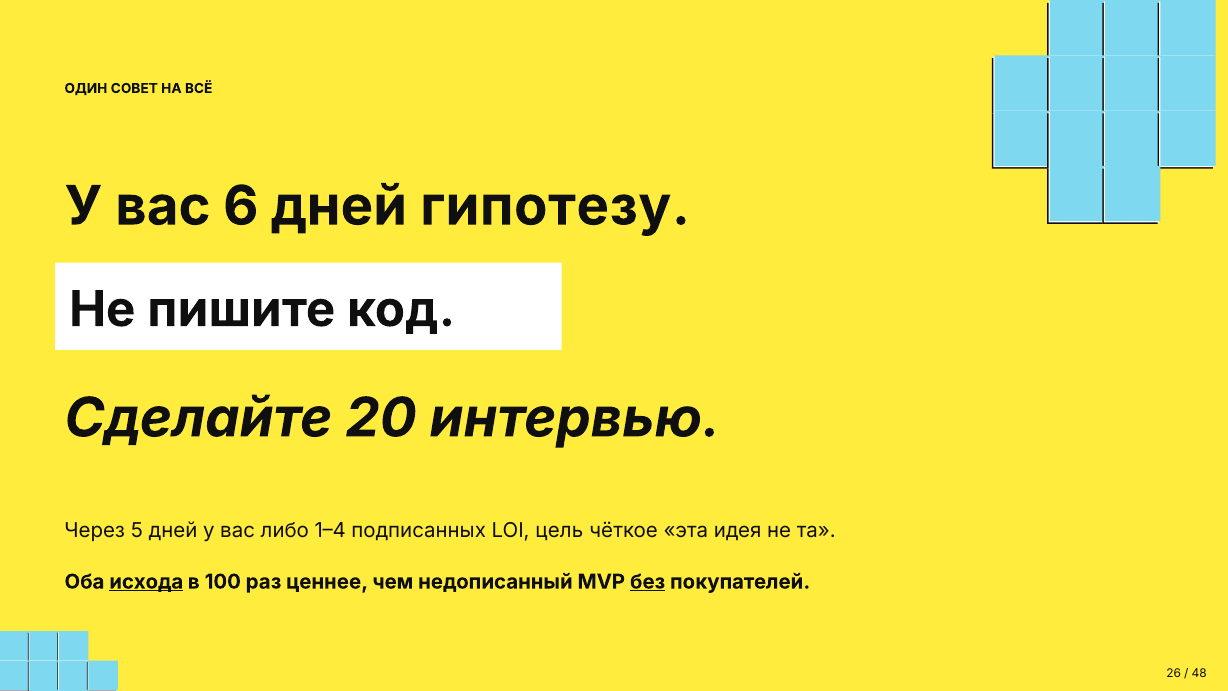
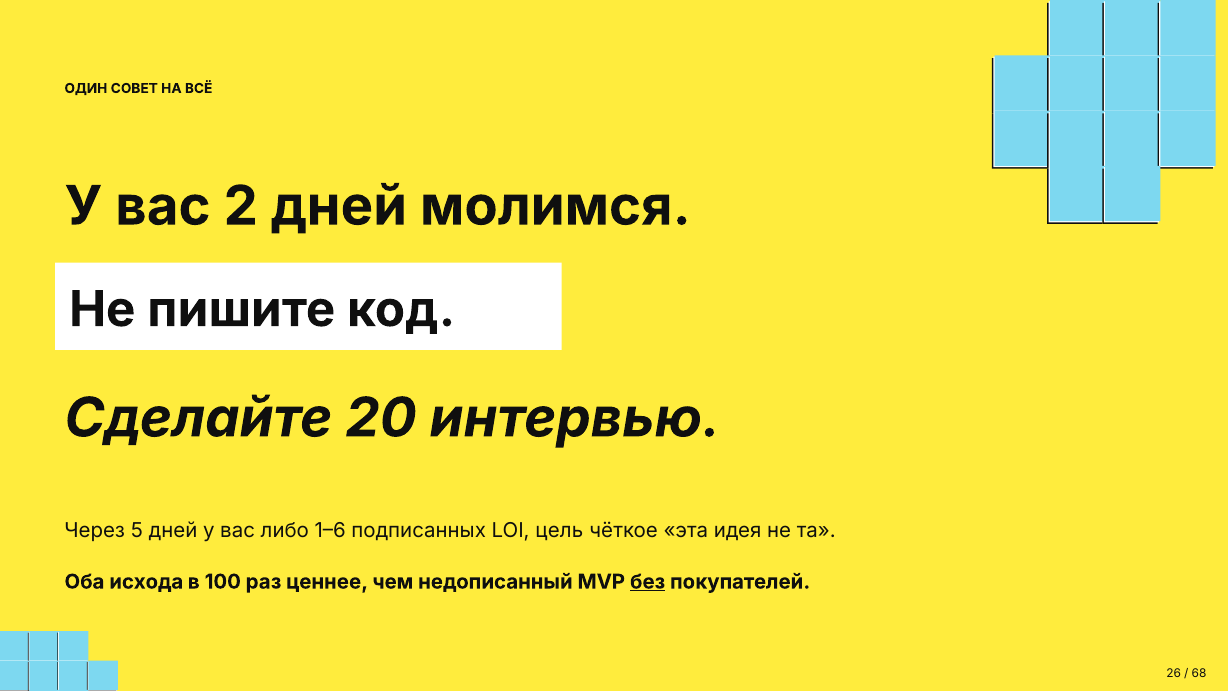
6: 6 -> 2
гипотезу: гипотезу -> молимся
1–4: 1–4 -> 1–6
исхода underline: present -> none
48: 48 -> 68
